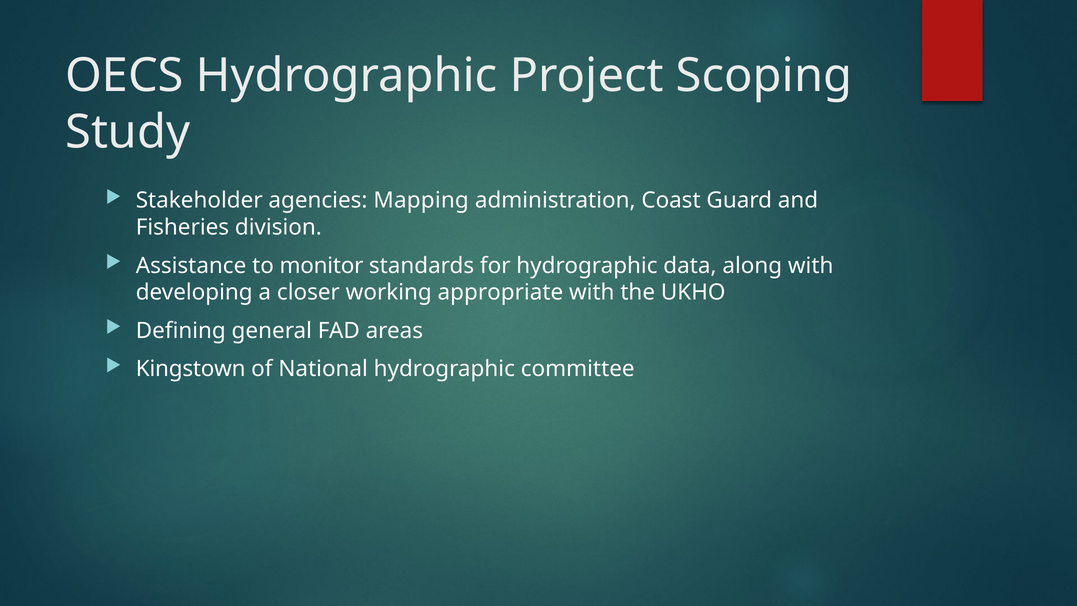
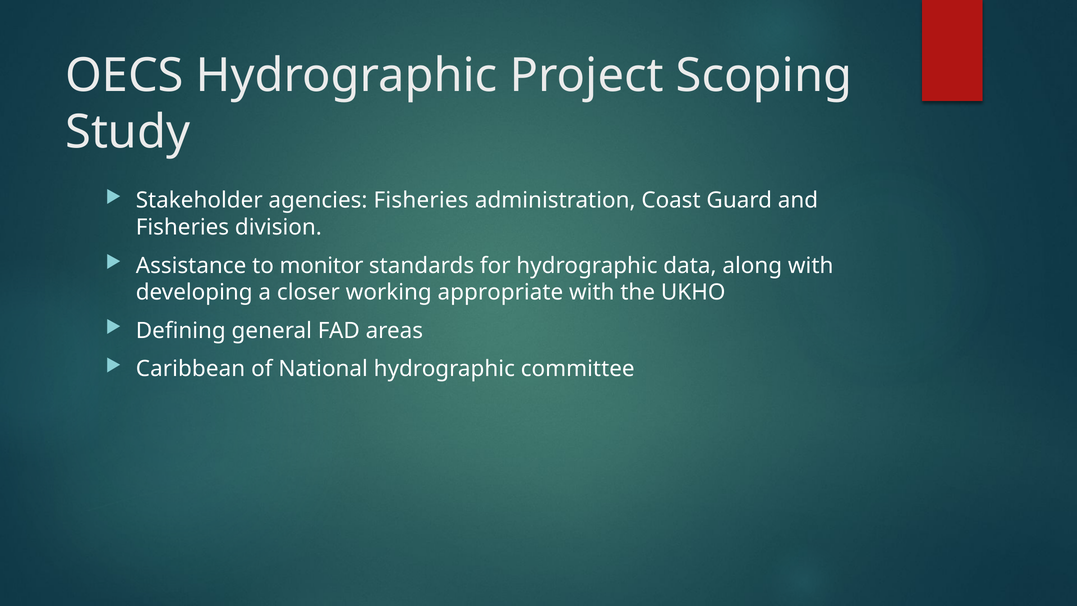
agencies Mapping: Mapping -> Fisheries
Kingstown: Kingstown -> Caribbean
